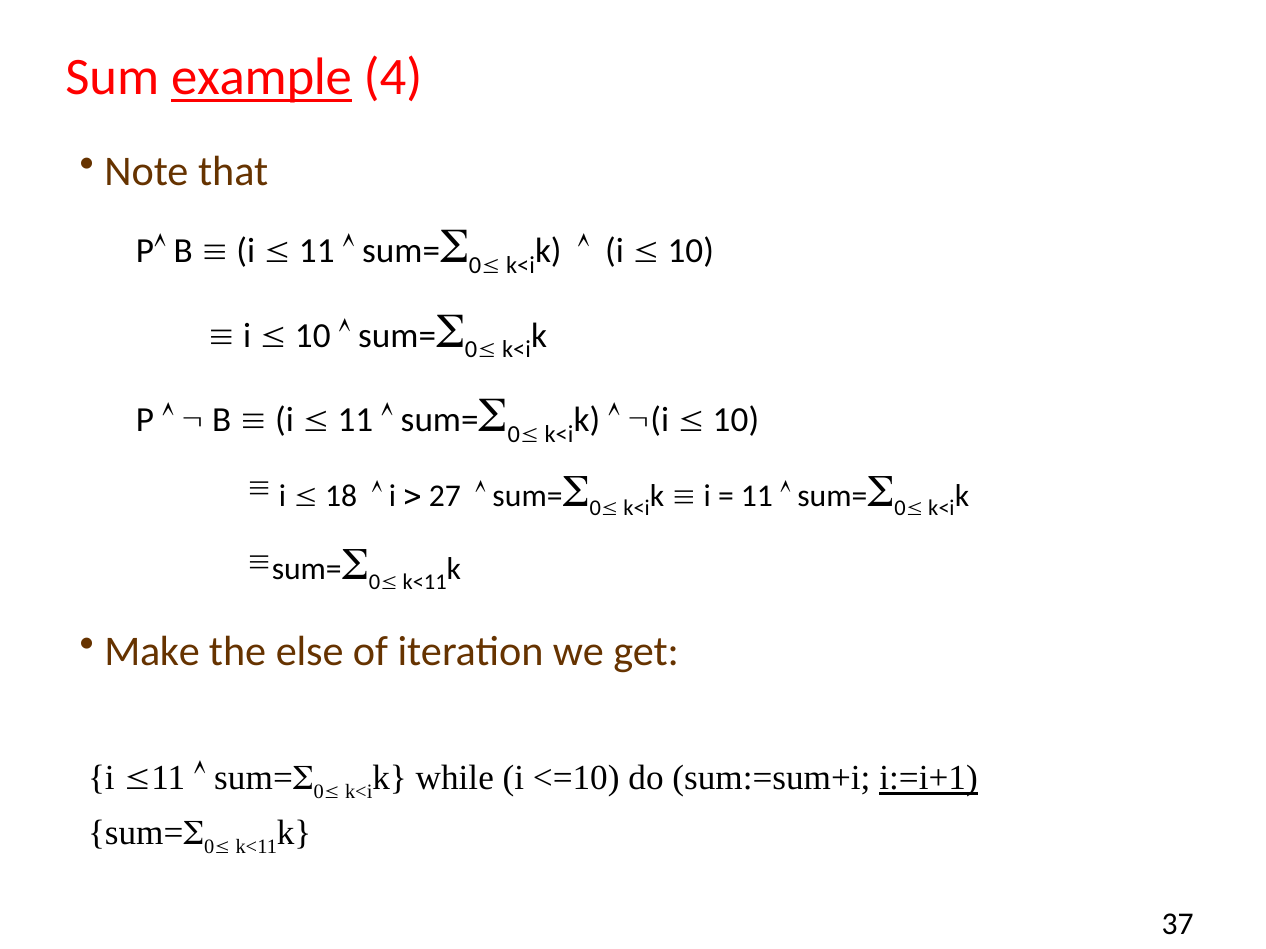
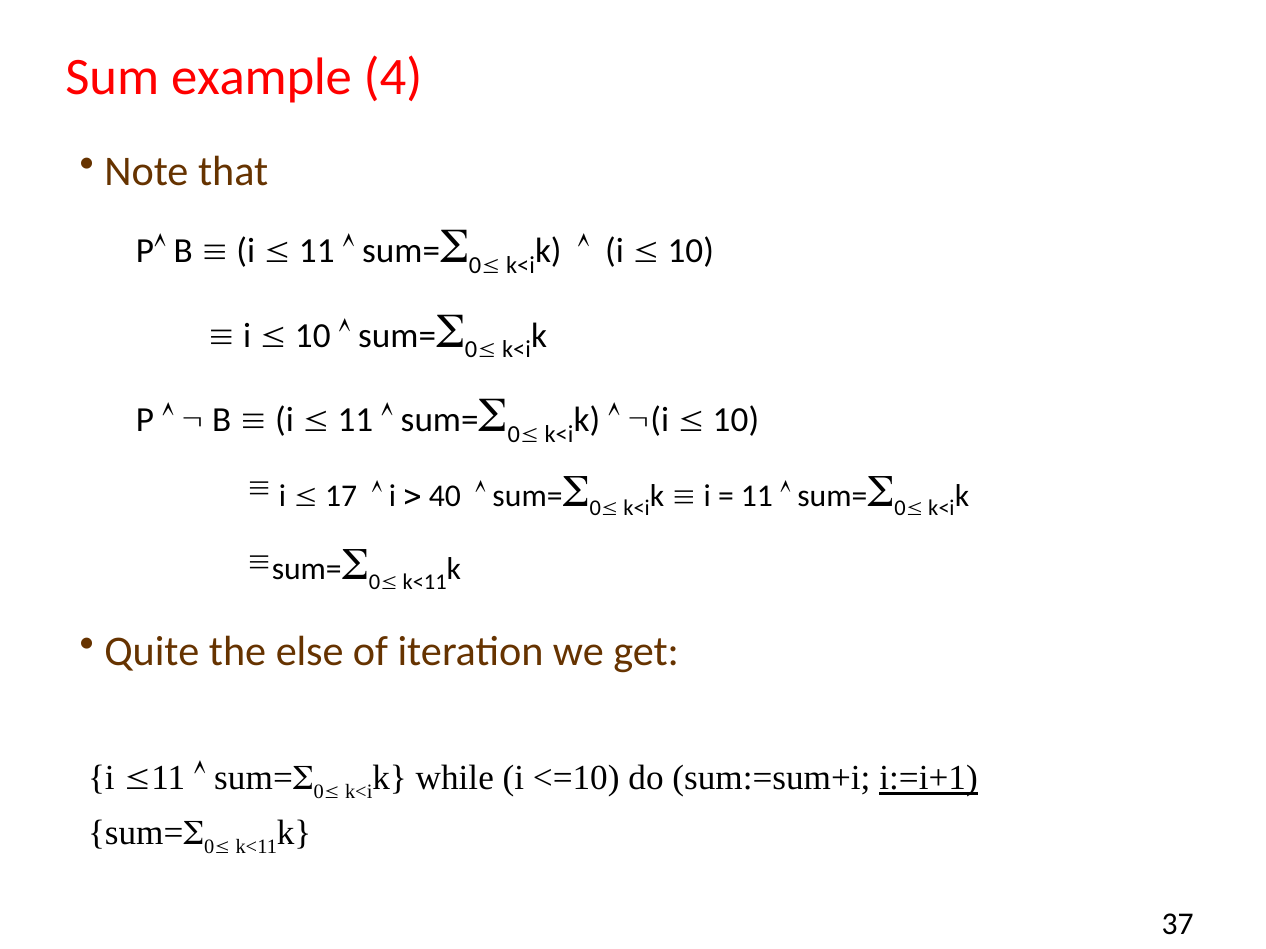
example underline: present -> none
18: 18 -> 17
27: 27 -> 40
Make: Make -> Quite
